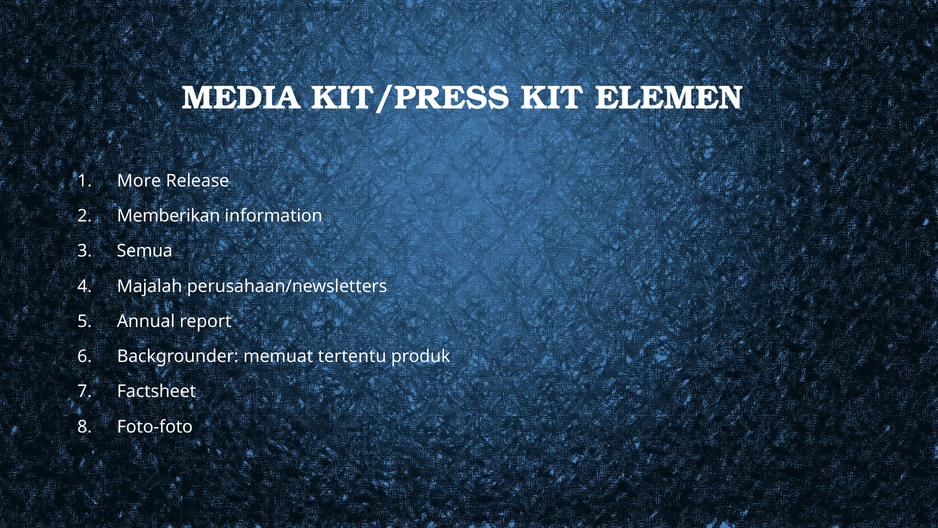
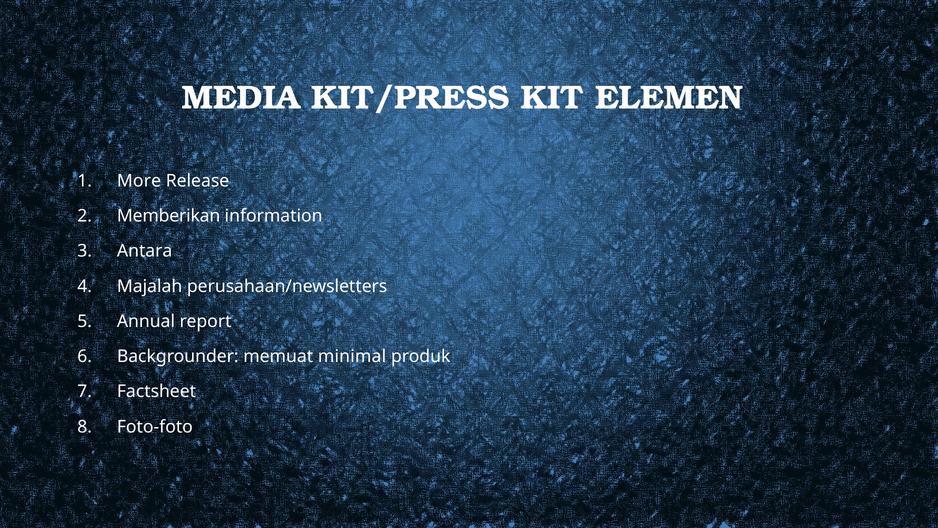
Semua: Semua -> Antara
tertentu: tertentu -> minimal
